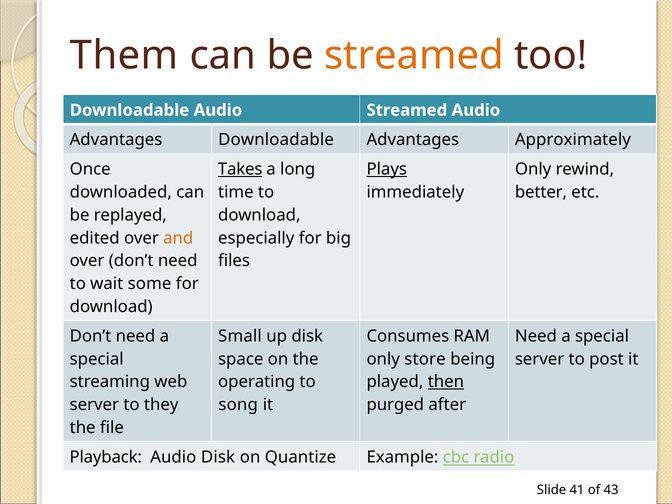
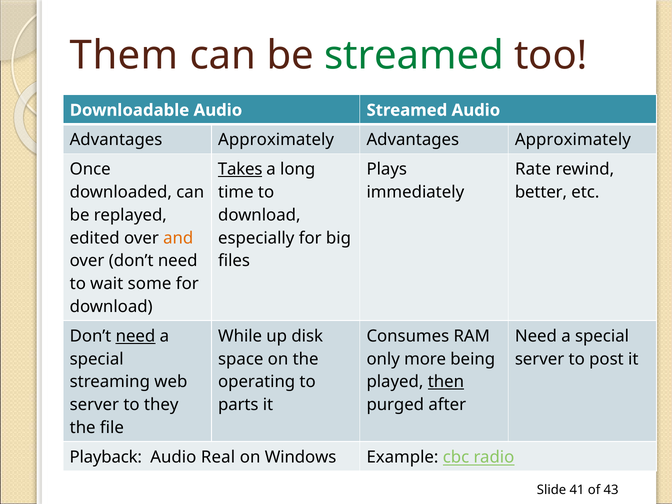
streamed at (414, 55) colour: orange -> green
Downloadable at (276, 140): Downloadable -> Approximately
Plays underline: present -> none
Only at (533, 169): Only -> Rate
need at (135, 336) underline: none -> present
Small: Small -> While
store: store -> more
song: song -> parts
Audio Disk: Disk -> Real
Quantize: Quantize -> Windows
